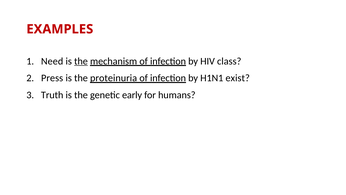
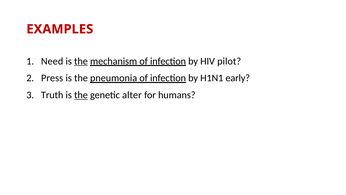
class: class -> pilot
proteinuria: proteinuria -> pneumonia
exist: exist -> early
the at (81, 95) underline: none -> present
early: early -> alter
